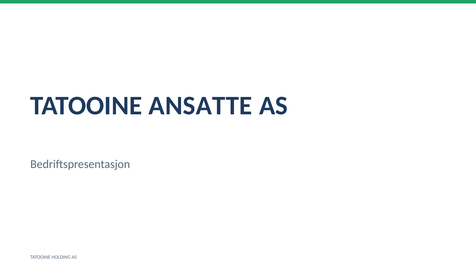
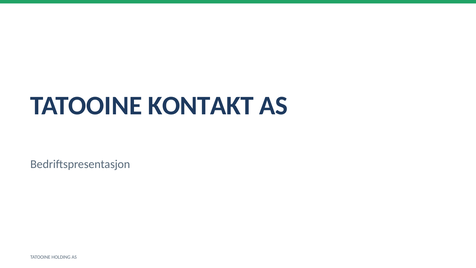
ANSATTE: ANSATTE -> KONTAKT
